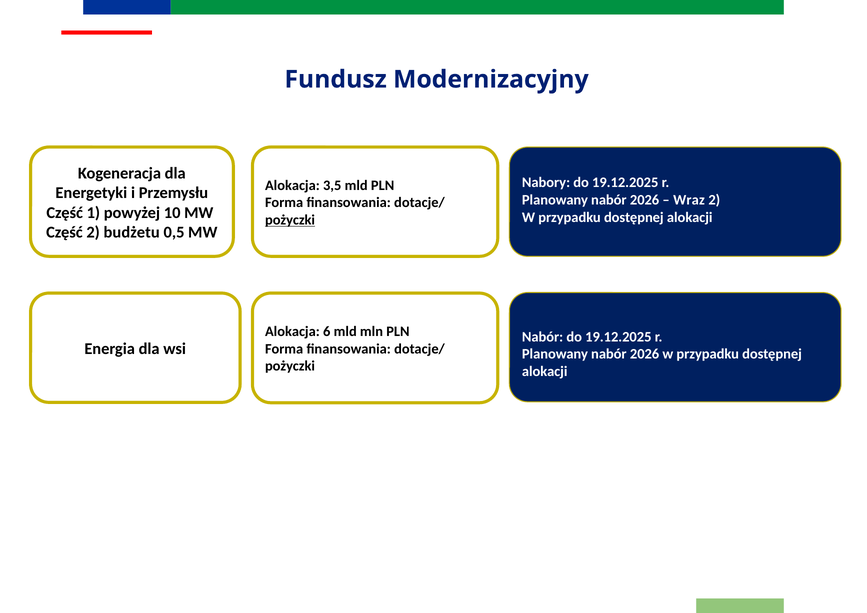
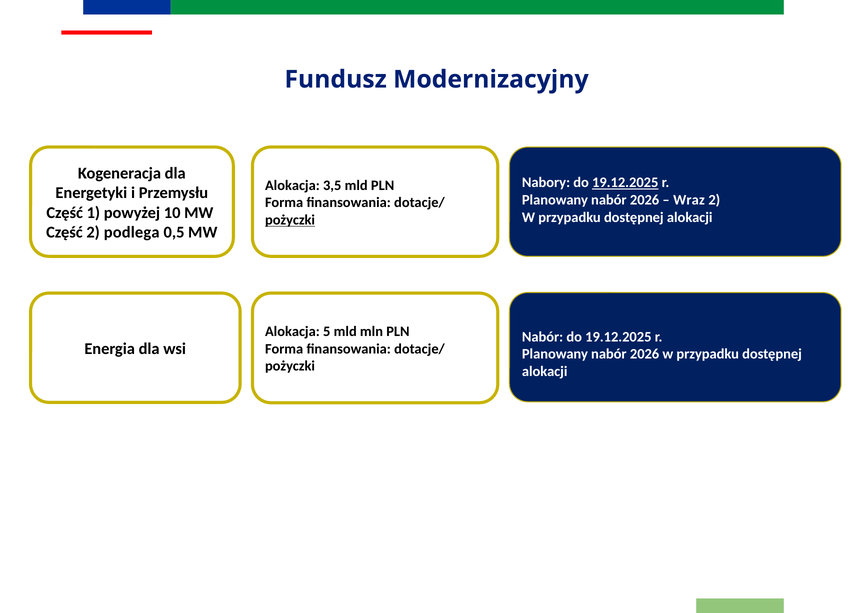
19.12.2025 at (625, 183) underline: none -> present
budżetu: budżetu -> podlega
6: 6 -> 5
